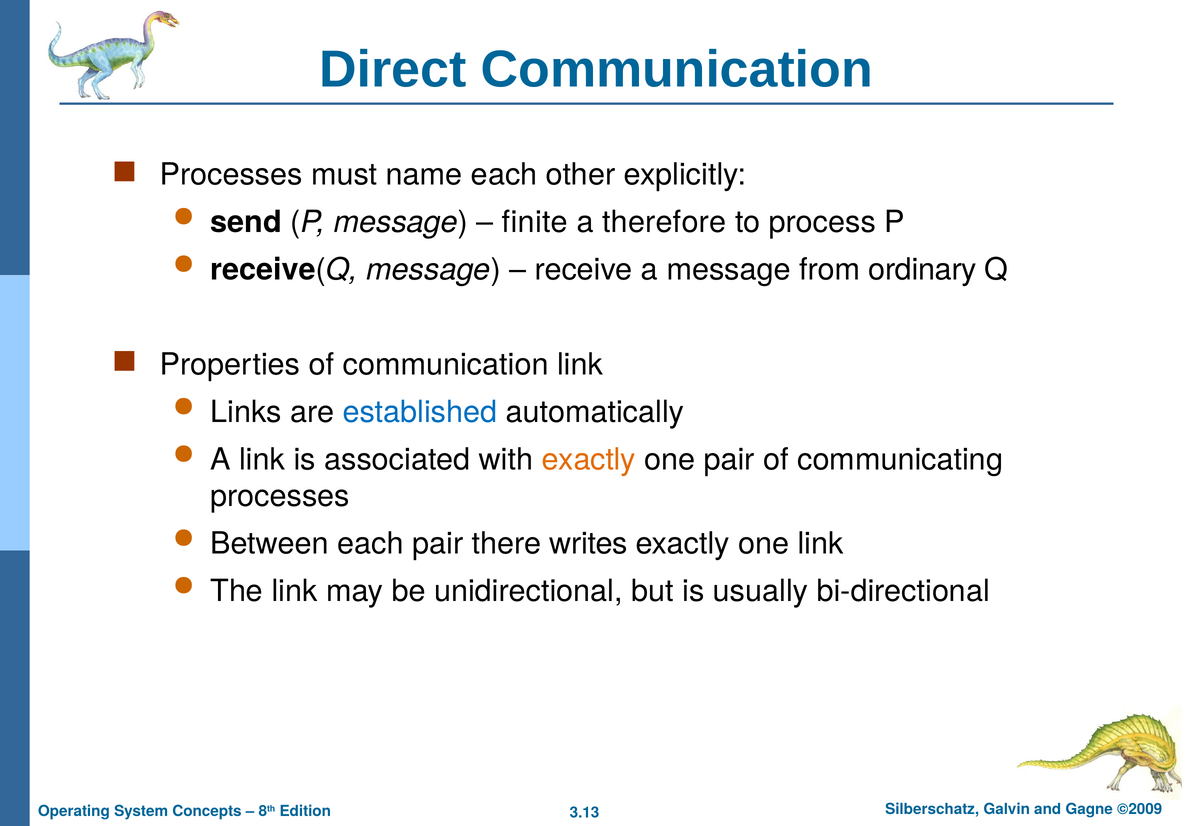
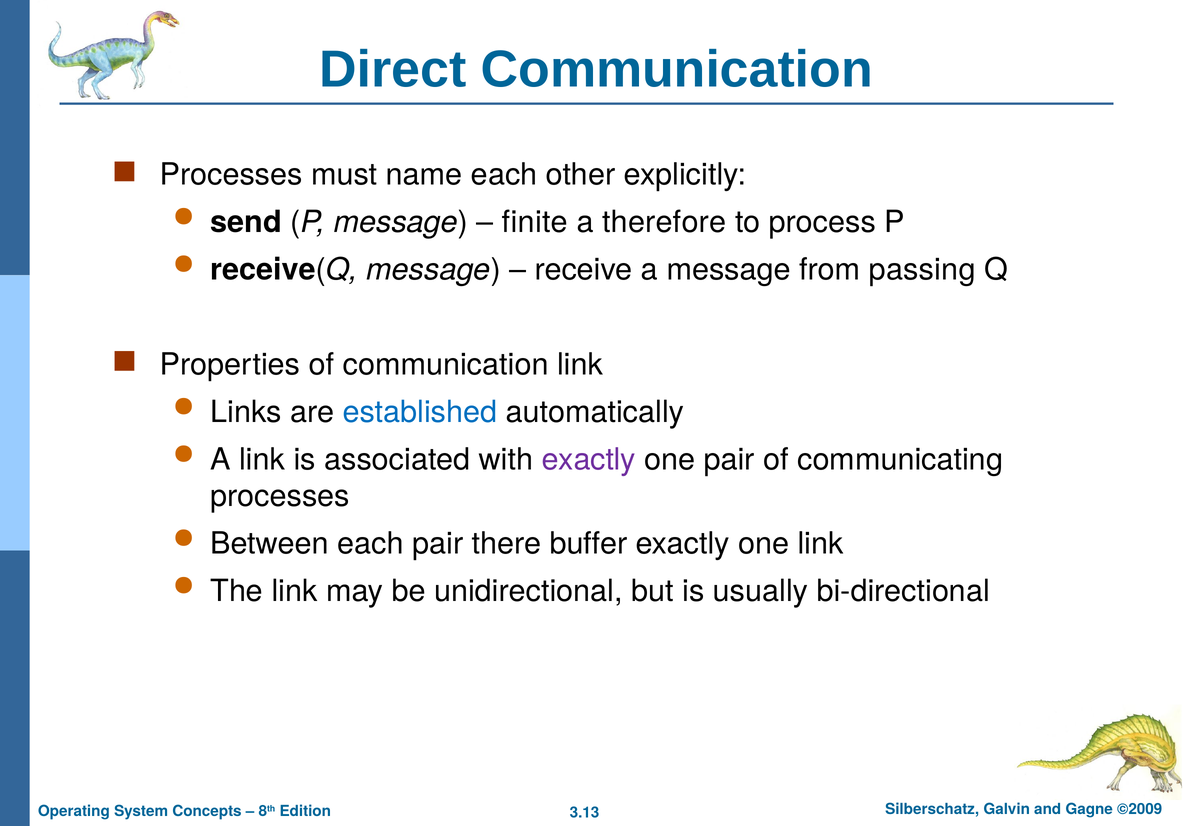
ordinary: ordinary -> passing
exactly at (589, 459) colour: orange -> purple
writes: writes -> buffer
